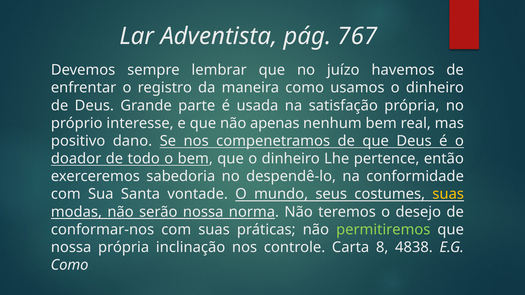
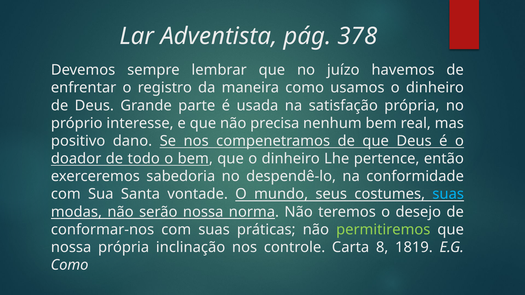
767: 767 -> 378
apenas: apenas -> precisa
suas at (448, 194) colour: yellow -> light blue
4838: 4838 -> 1819
